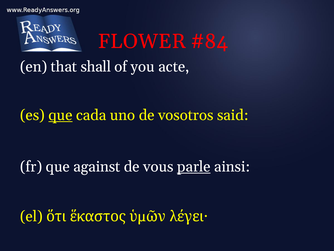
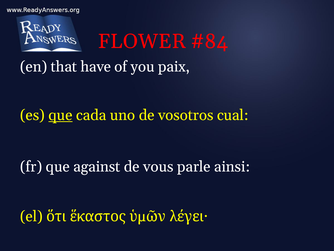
shall: shall -> have
acte: acte -> paix
said: said -> cual
parle underline: present -> none
